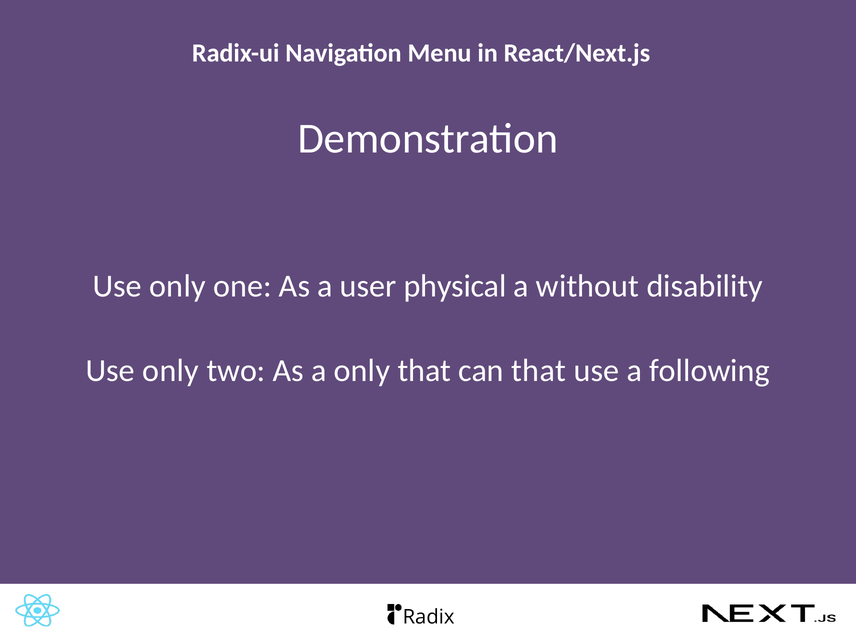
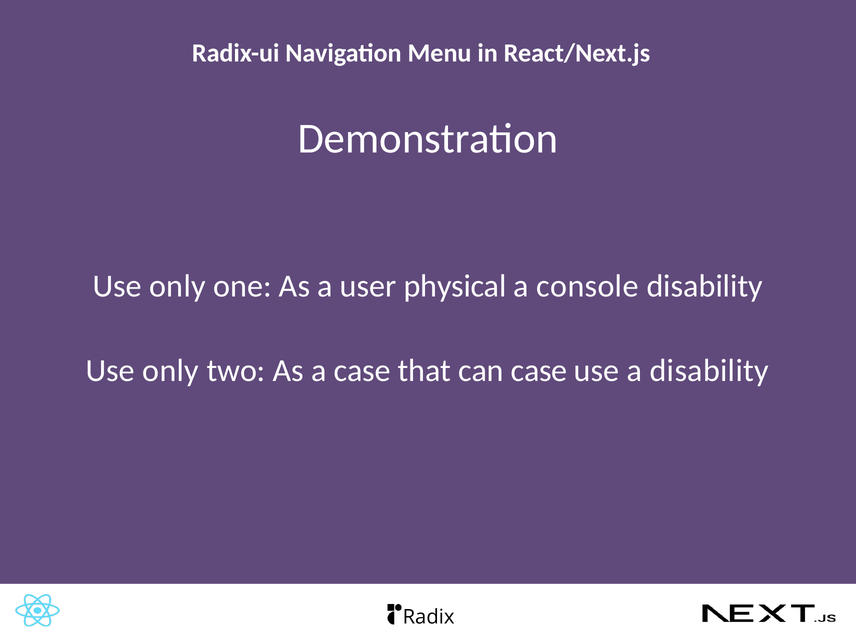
without: without -> console
a only: only -> case
can that: that -> case
a following: following -> disability
